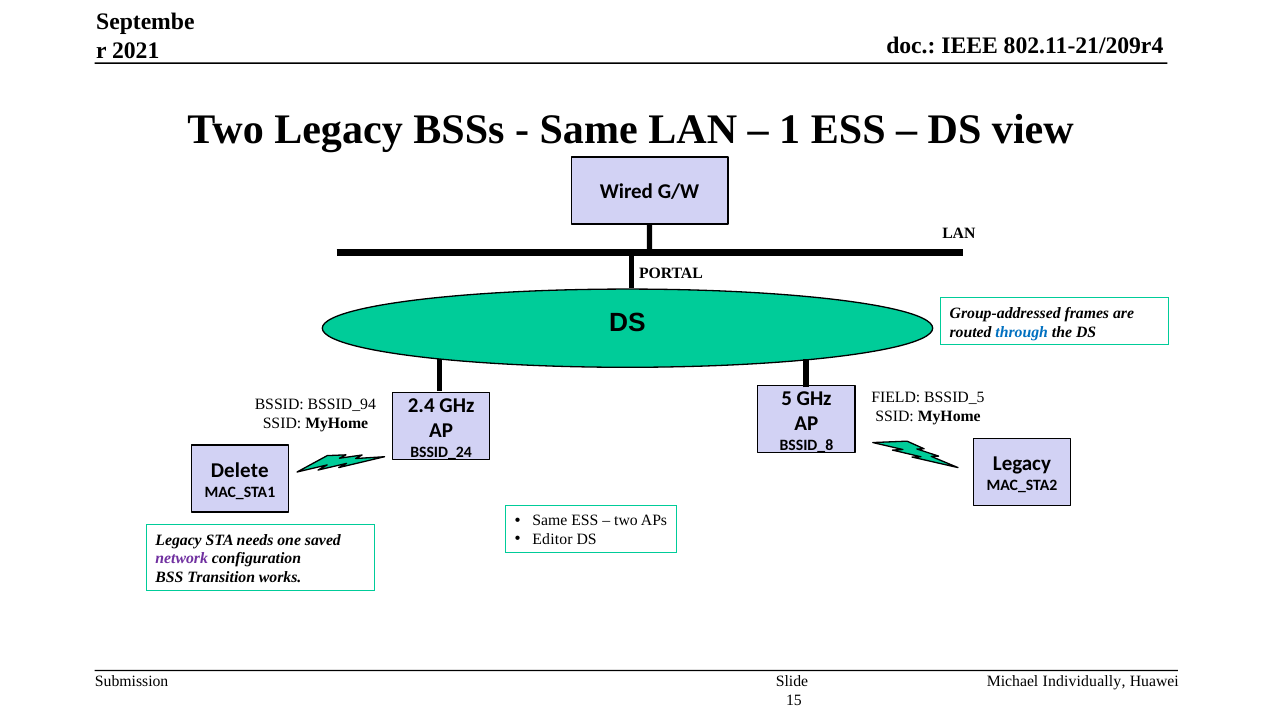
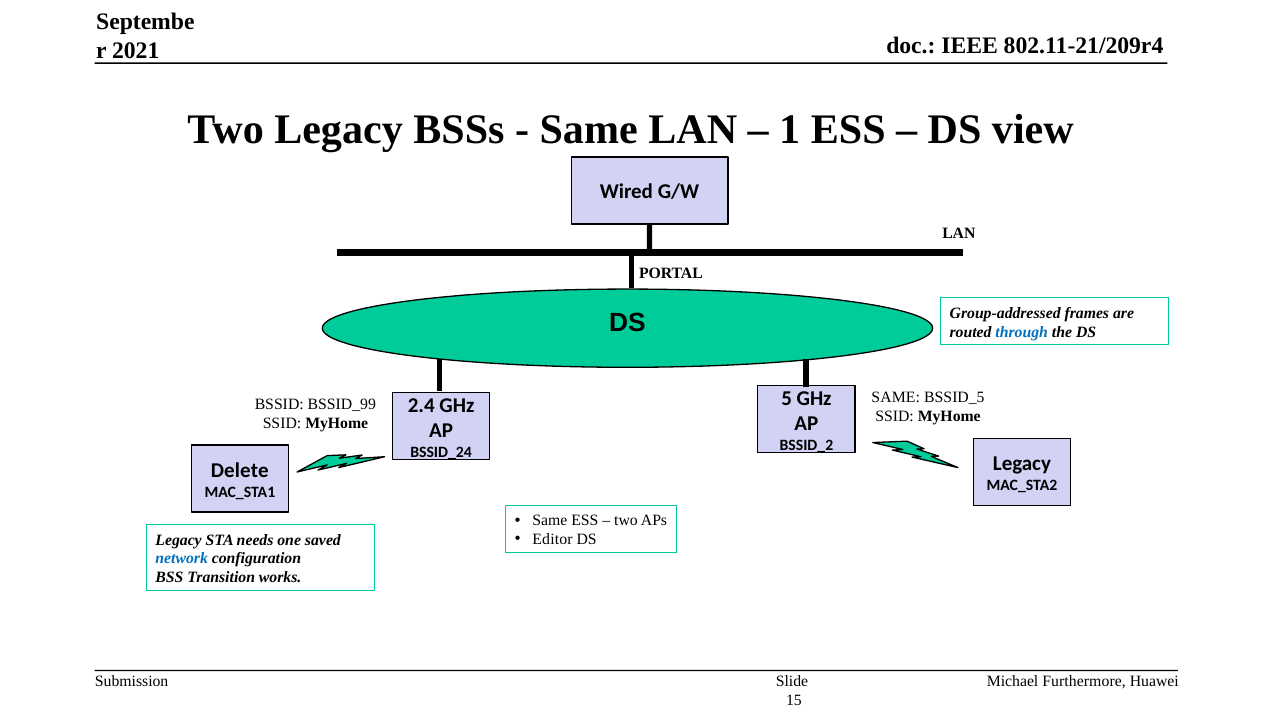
FIELD at (896, 397): FIELD -> SAME
BSSID_94: BSSID_94 -> BSSID_99
BSSID_8: BSSID_8 -> BSSID_2
network colour: purple -> blue
Individually: Individually -> Furthermore
